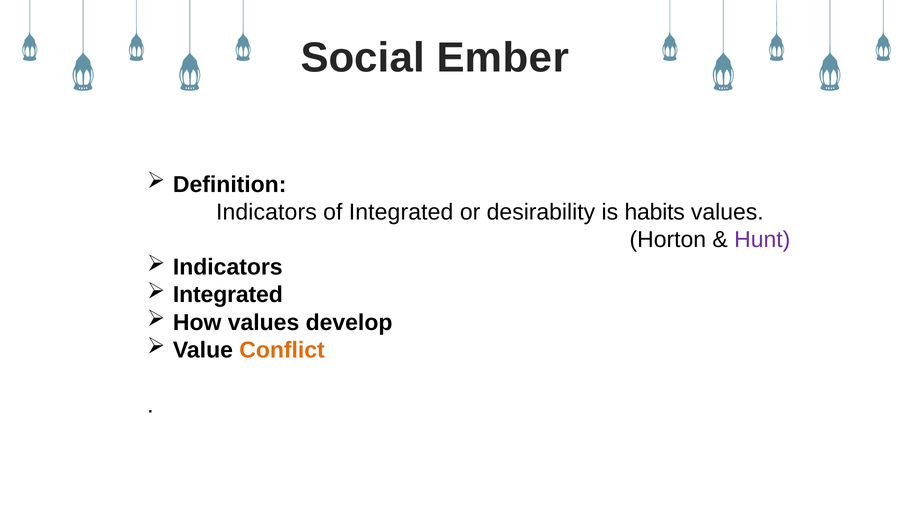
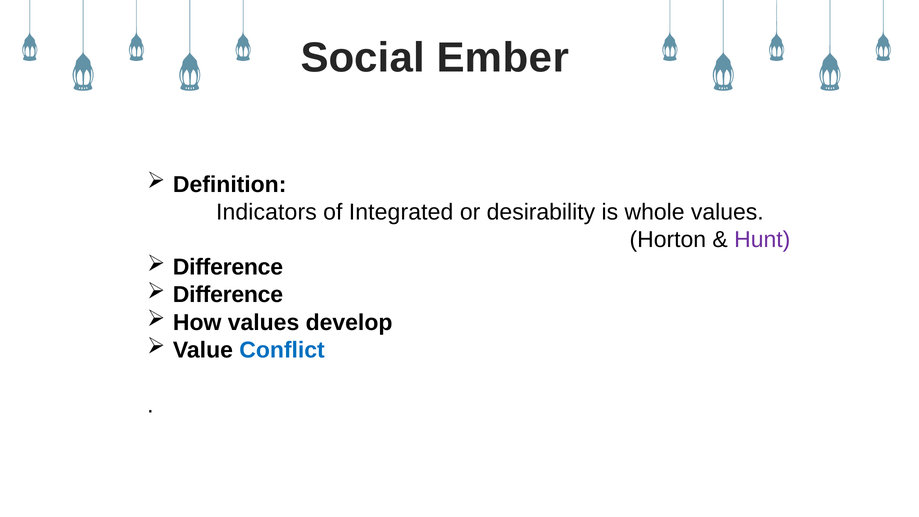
habits: habits -> whole
Indicators at (228, 267): Indicators -> Difference
Integrated at (228, 295): Integrated -> Difference
Conflict colour: orange -> blue
